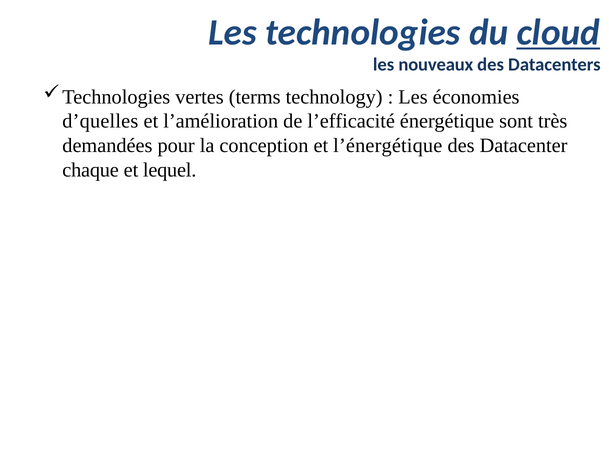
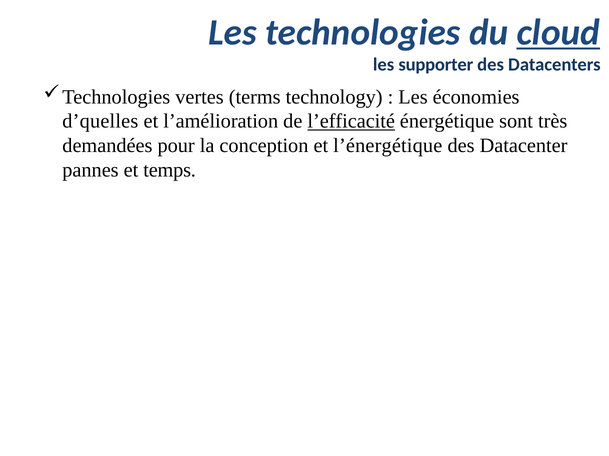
nouveaux: nouveaux -> supporter
l’efficacité underline: none -> present
chaque: chaque -> pannes
lequel: lequel -> temps
